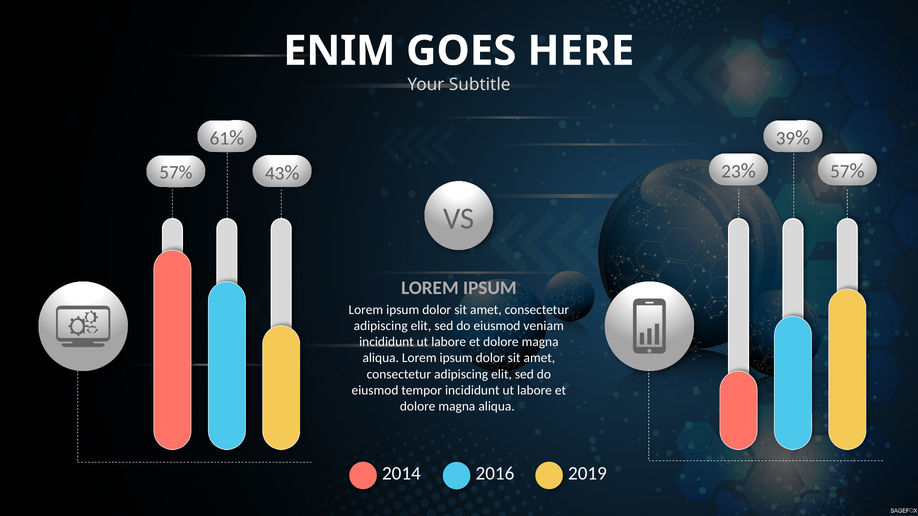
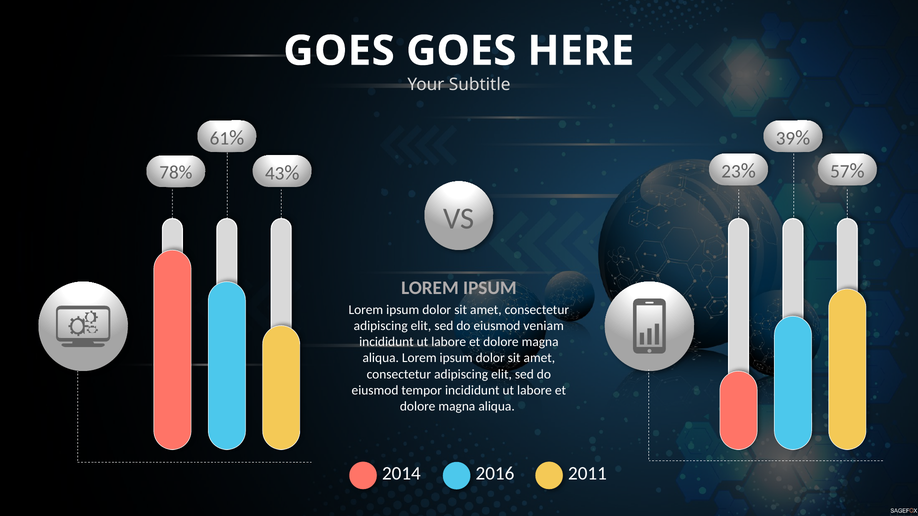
ENIM at (339, 51): ENIM -> GOES
57% at (176, 173): 57% -> 78%
2019: 2019 -> 2011
